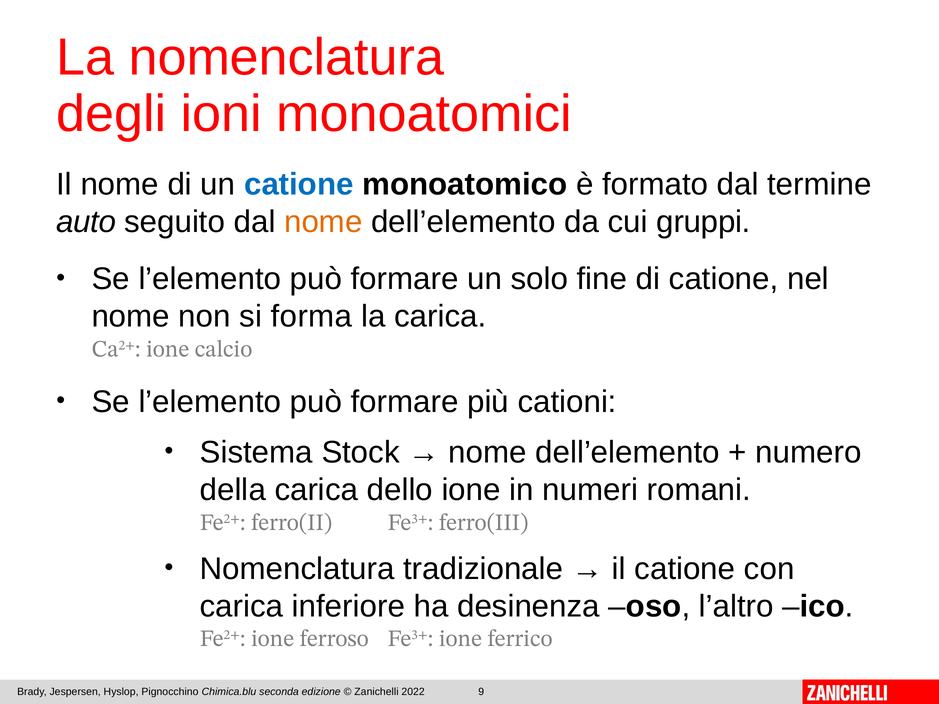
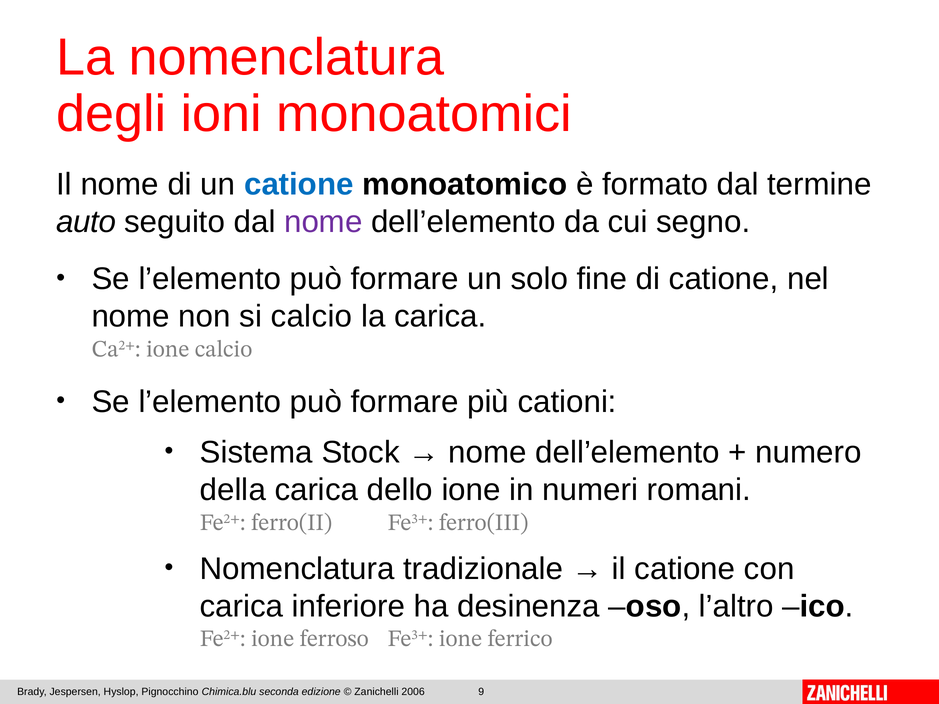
nome at (323, 222) colour: orange -> purple
gruppi: gruppi -> segno
si forma: forma -> calcio
2022: 2022 -> 2006
